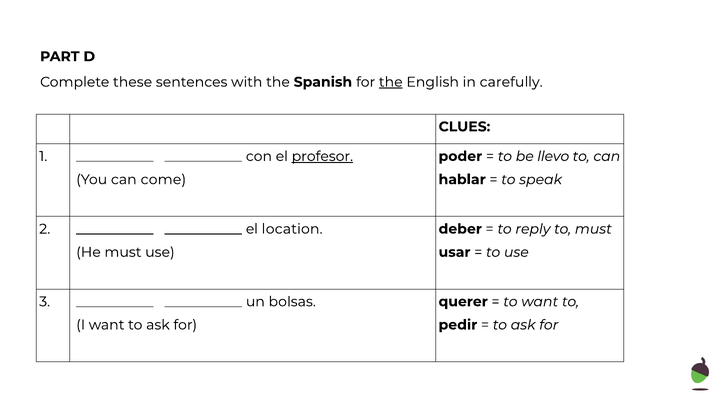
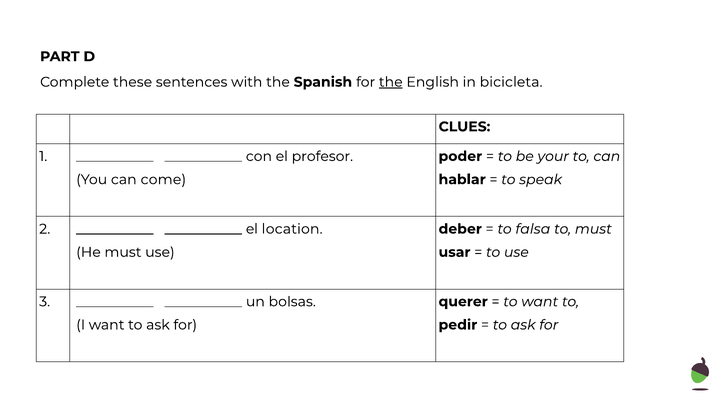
carefully: carefully -> bicicleta
profesor underline: present -> none
llevo: llevo -> your
reply: reply -> falsa
